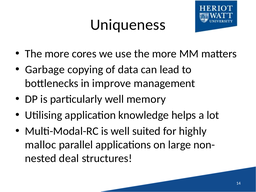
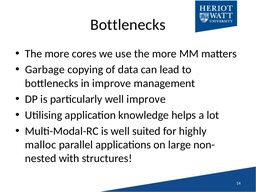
Uniqueness at (128, 25): Uniqueness -> Bottlenecks
well memory: memory -> improve
deal: deal -> with
